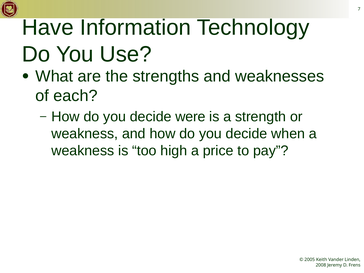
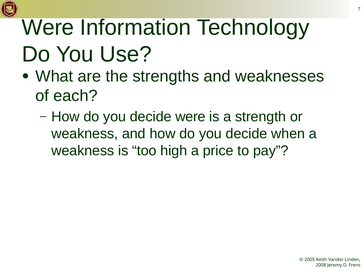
Have at (48, 28): Have -> Were
